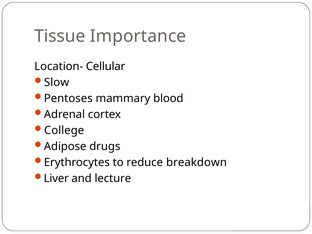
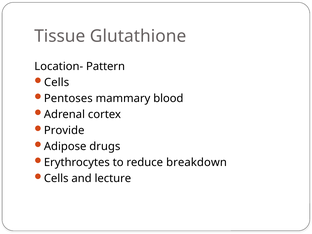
Importance: Importance -> Glutathione
Cellular: Cellular -> Pattern
Slow at (57, 82): Slow -> Cells
College: College -> Provide
Liver at (56, 178): Liver -> Cells
